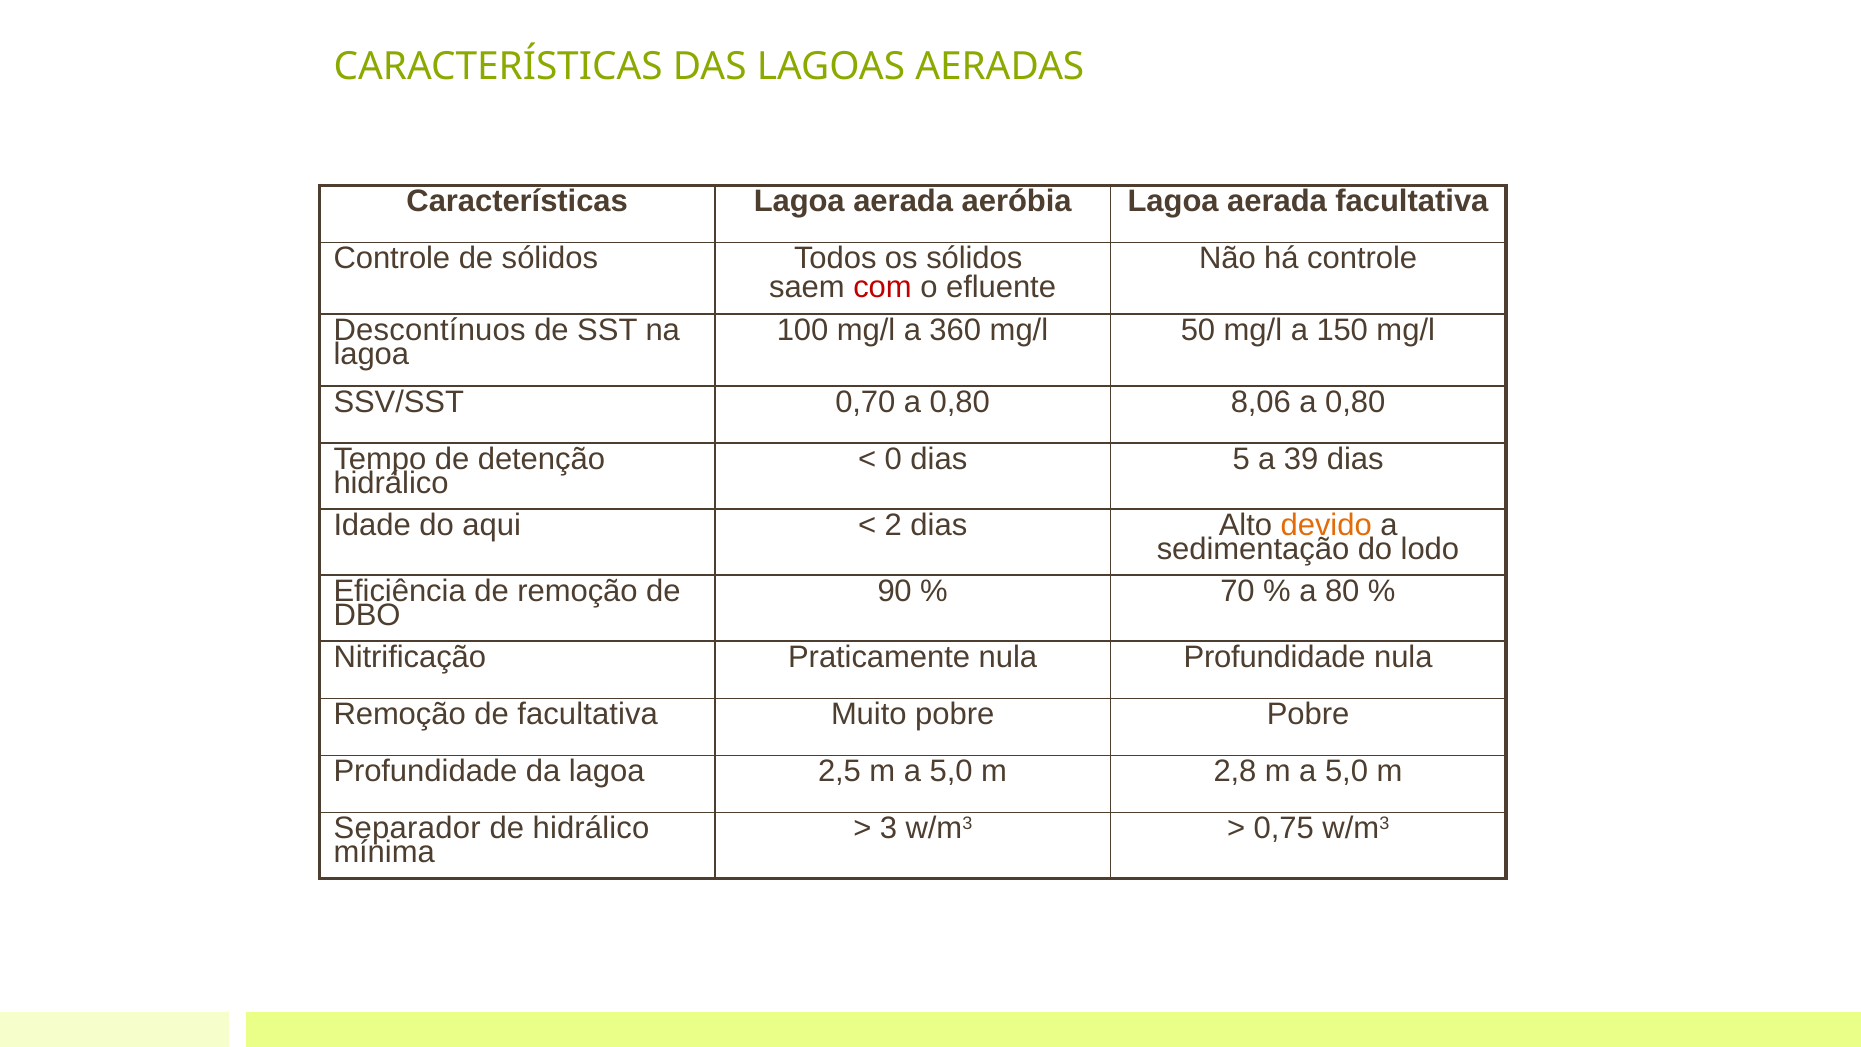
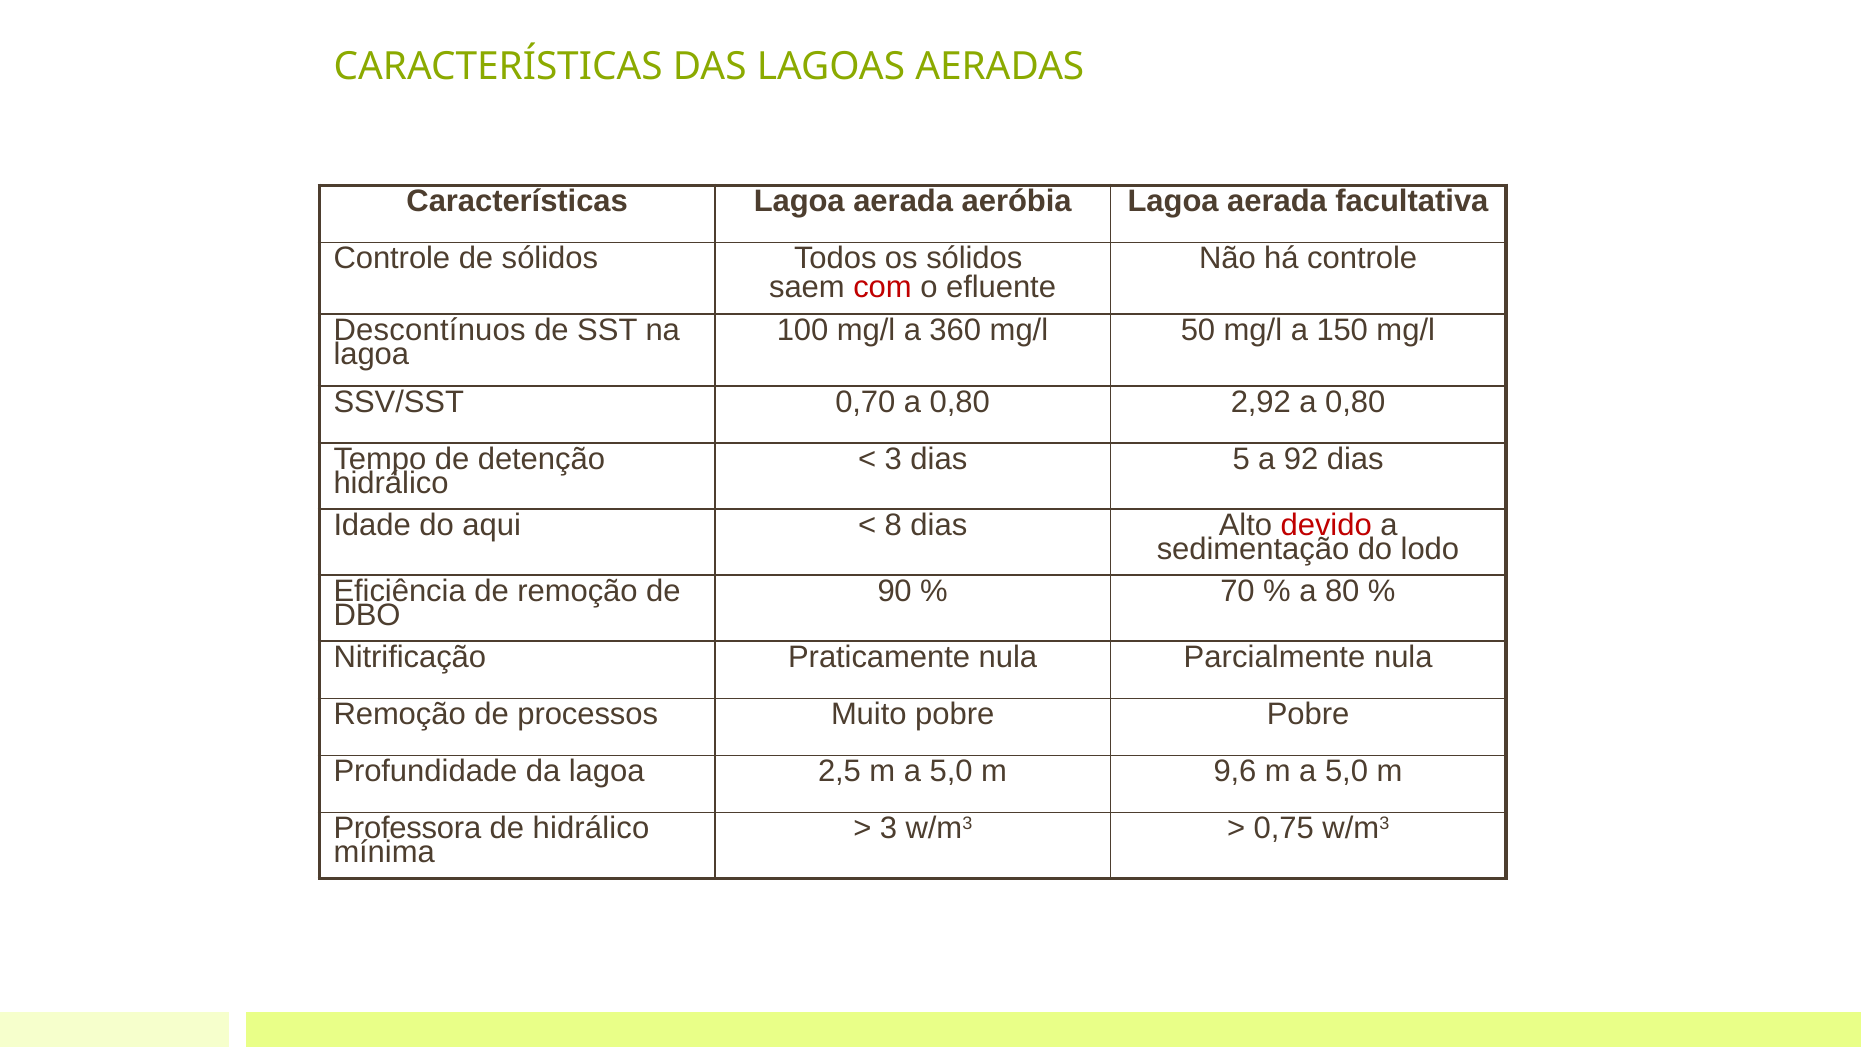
8,06: 8,06 -> 2,92
0 at (893, 459): 0 -> 3
39: 39 -> 92
2: 2 -> 8
devido colour: orange -> red
nula Profundidade: Profundidade -> Parcialmente
de facultativa: facultativa -> processos
2,8: 2,8 -> 9,6
Separador: Separador -> Professora
